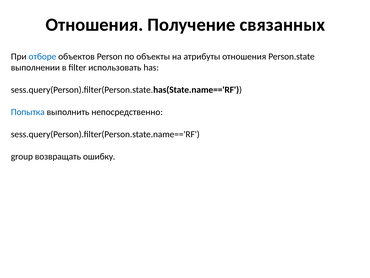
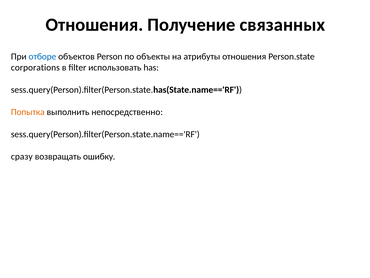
выполнении: выполнении -> corporations
Попытка colour: blue -> orange
group: group -> сразу
